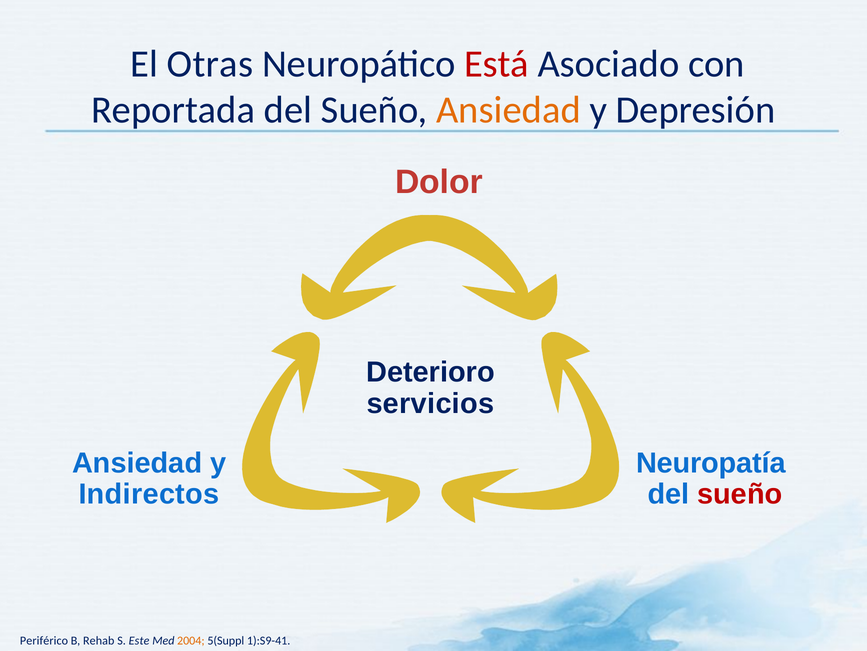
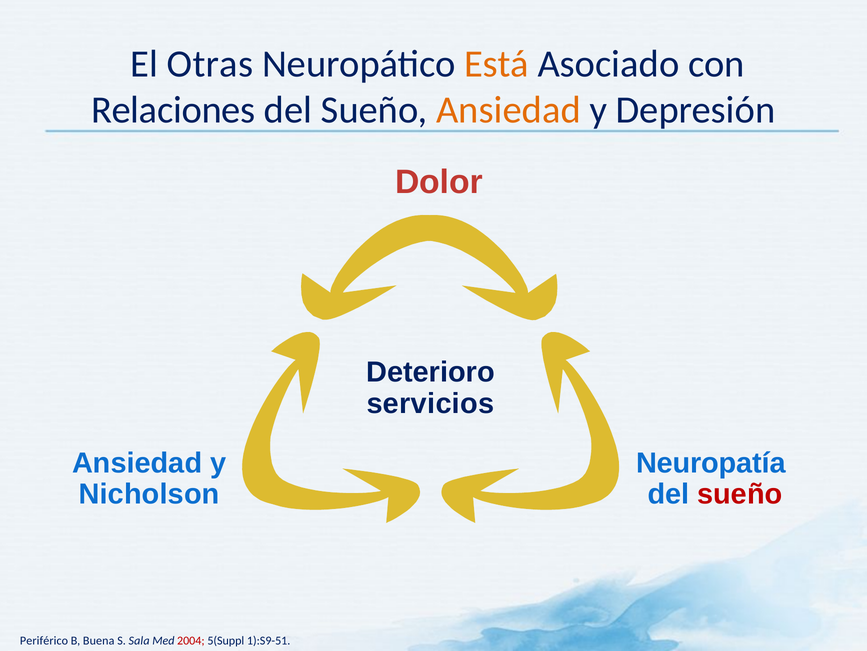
Está colour: red -> orange
Reportada: Reportada -> Relaciones
Indirectos: Indirectos -> Nicholson
Rehab: Rehab -> Buena
Este: Este -> Sala
2004 colour: orange -> red
1):S9-41: 1):S9-41 -> 1):S9-51
